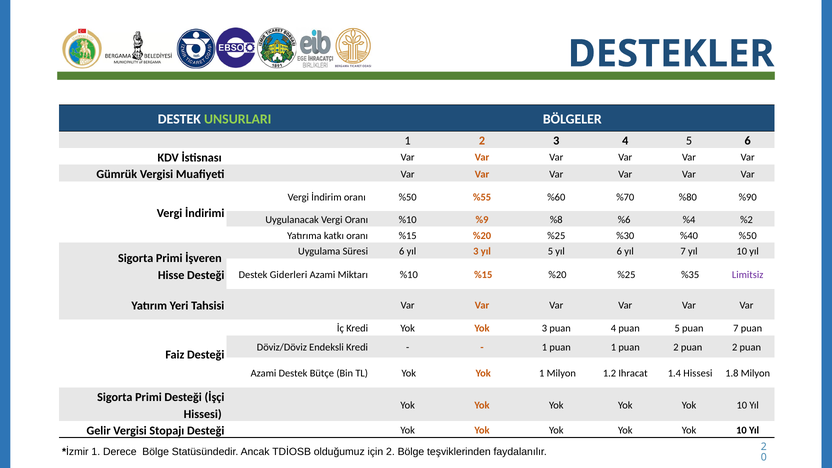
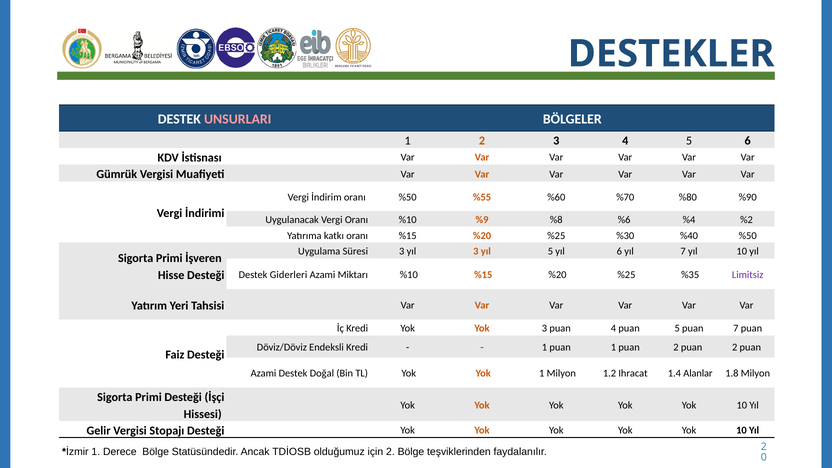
UNSURLARI colour: light green -> pink
Süresi 6: 6 -> 3
Bütçe: Bütçe -> Doğal
1.4 Hissesi: Hissesi -> Alanlar
